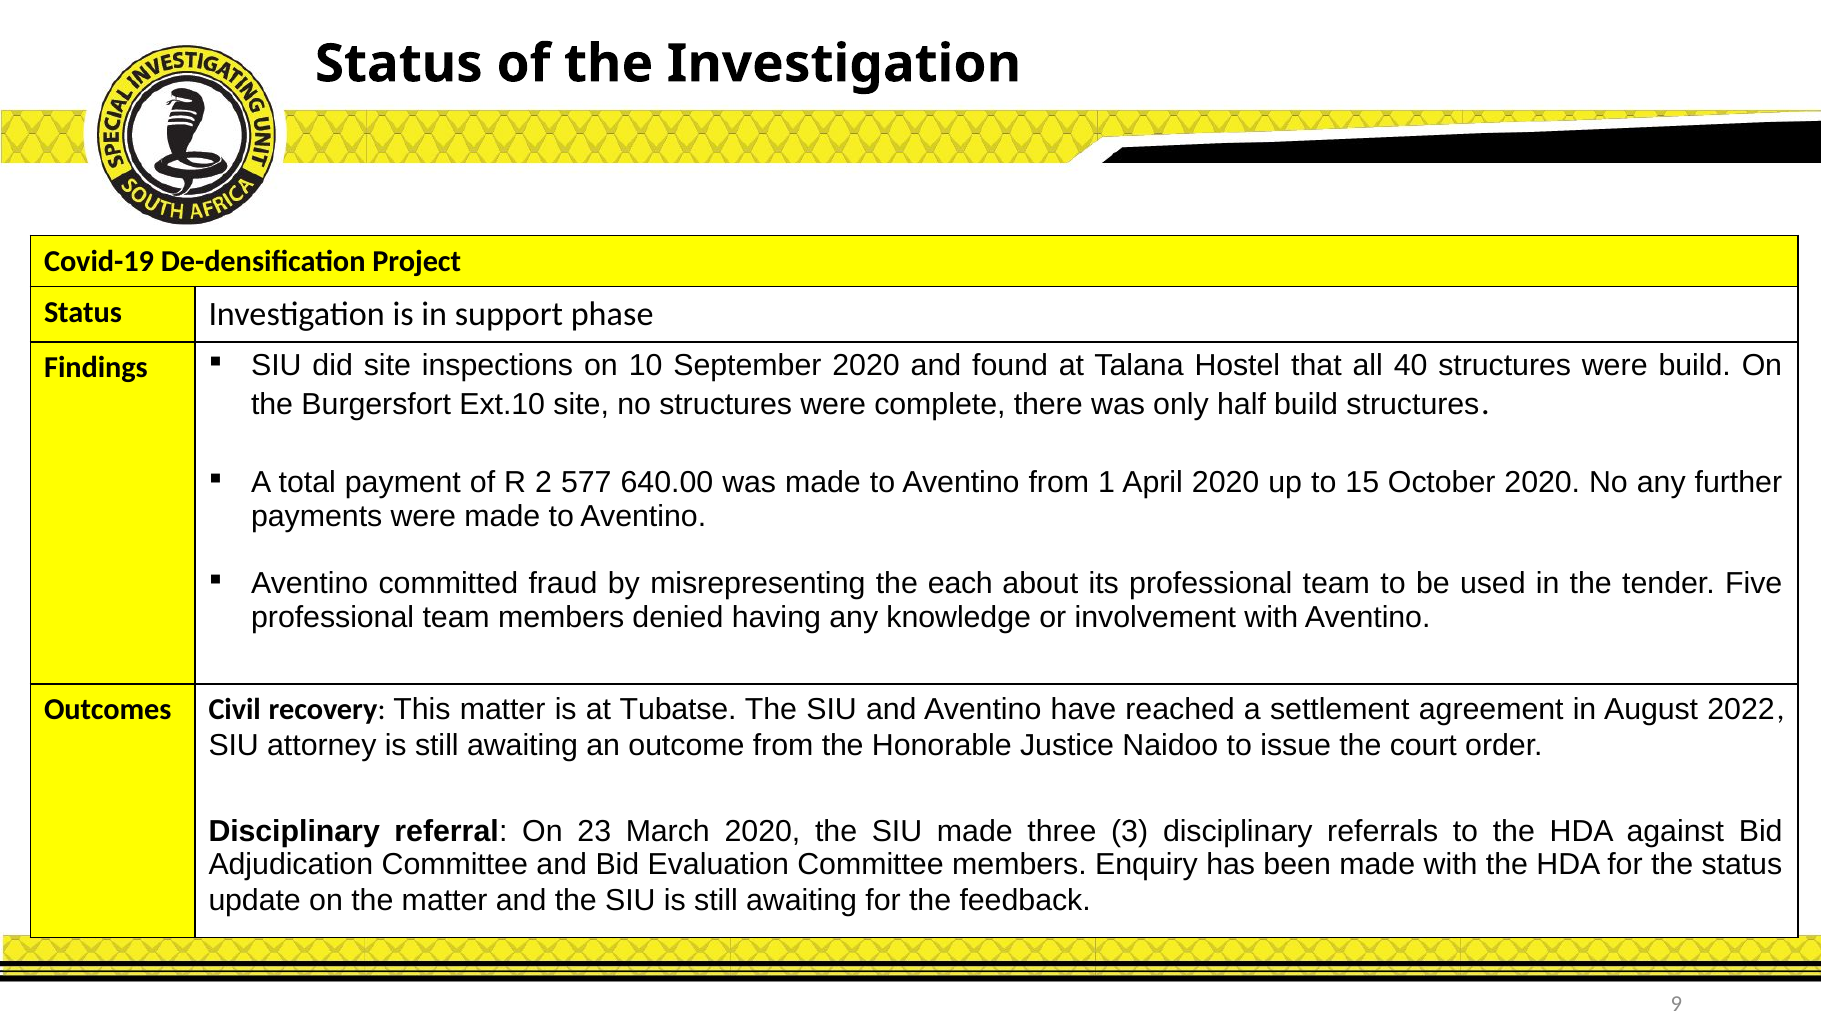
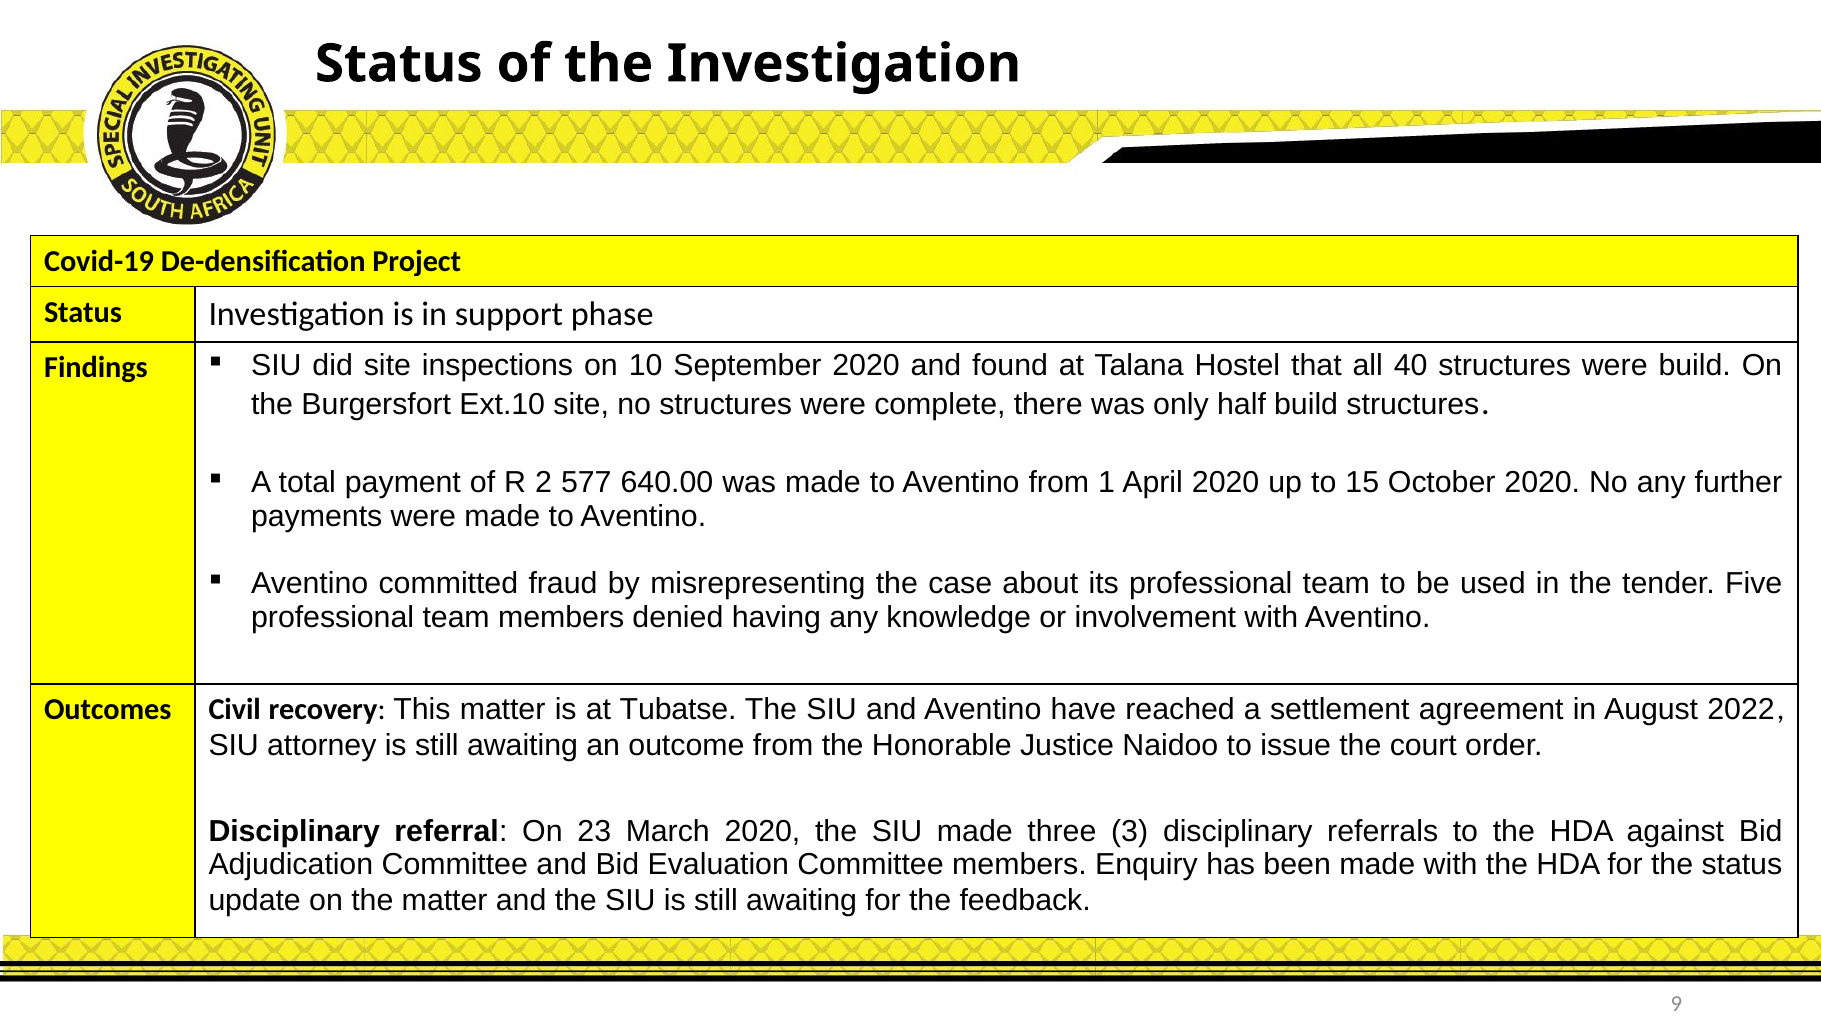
each: each -> case
